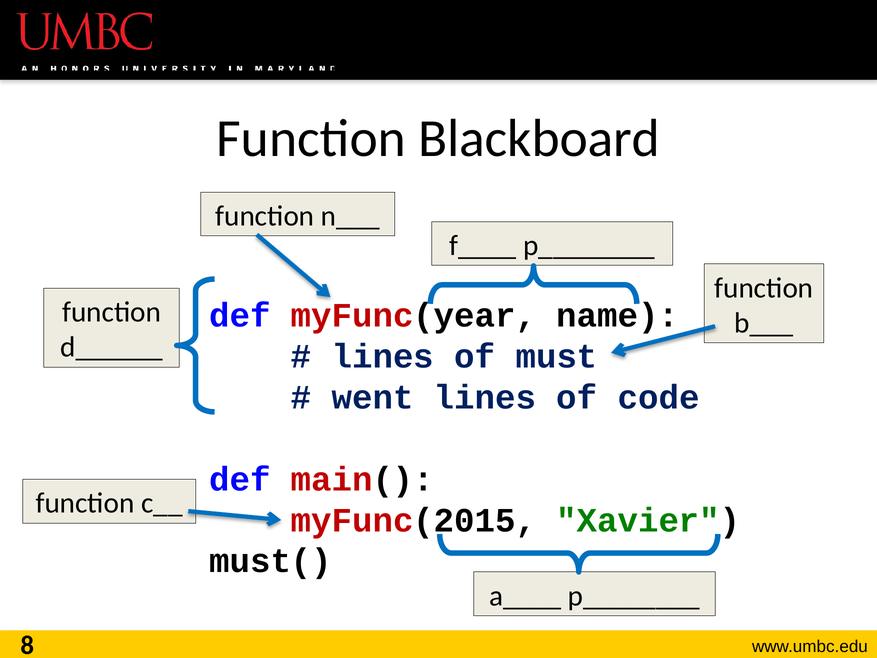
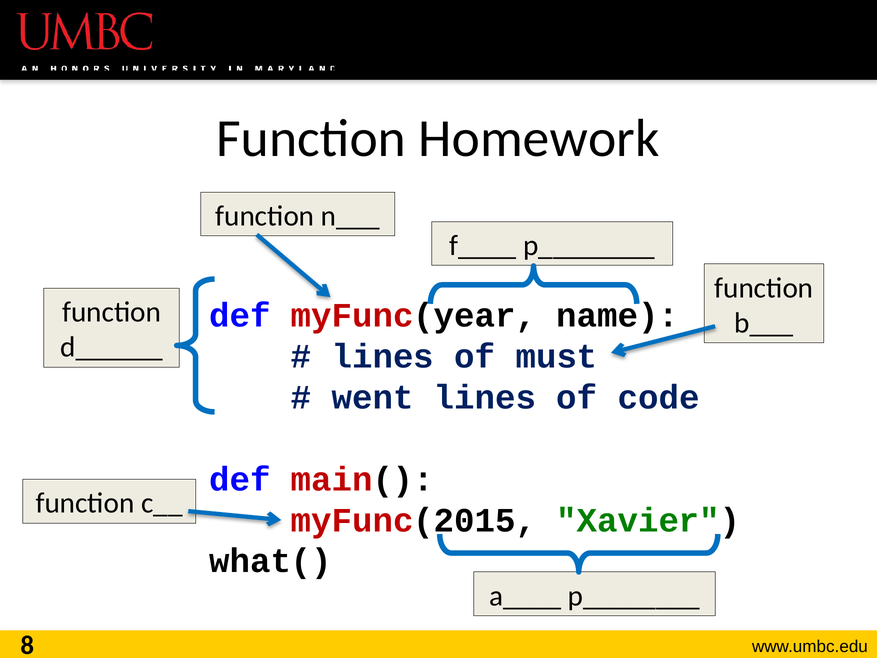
Blackboard: Blackboard -> Homework
must(: must( -> what(
